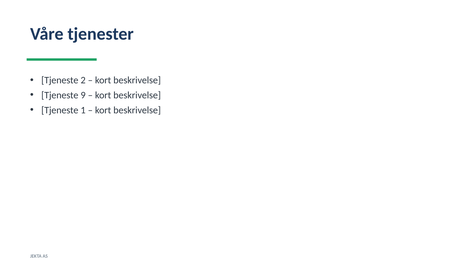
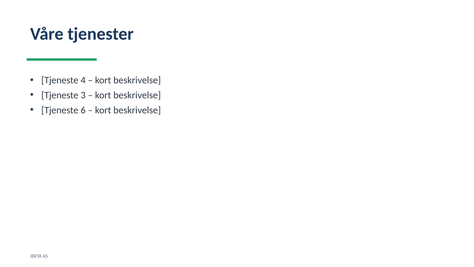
2: 2 -> 4
9: 9 -> 3
1: 1 -> 6
